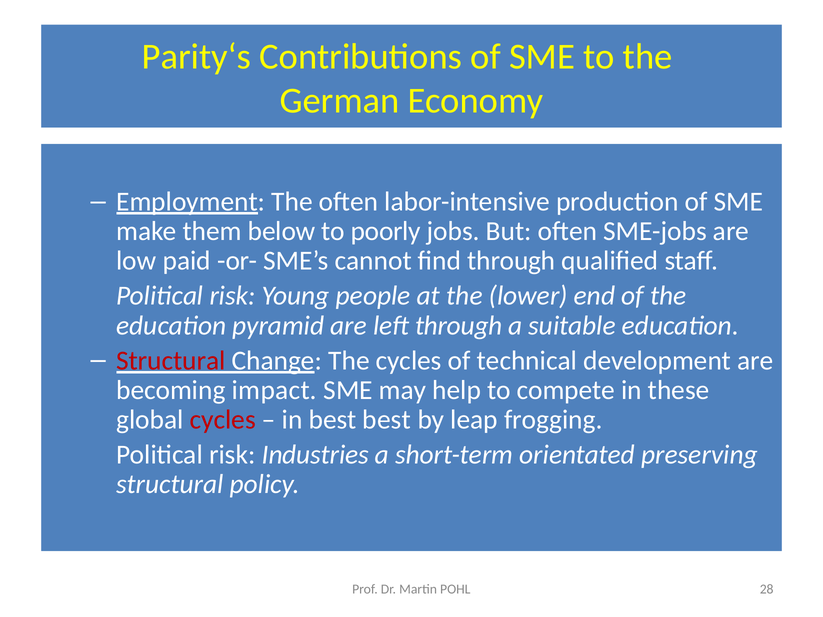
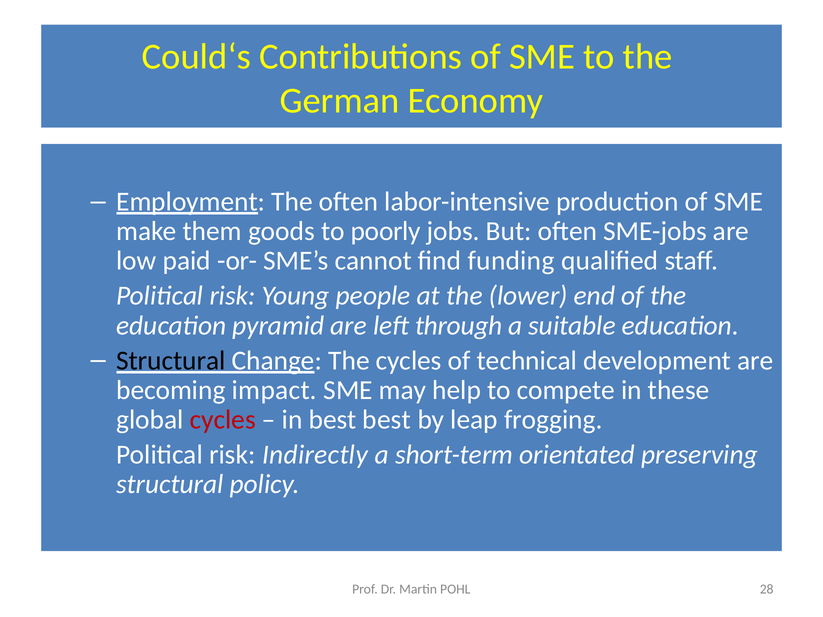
Parity‘s: Parity‘s -> Could‘s
below: below -> goods
find through: through -> funding
Structural at (171, 361) colour: red -> black
Industries: Industries -> Indirectly
